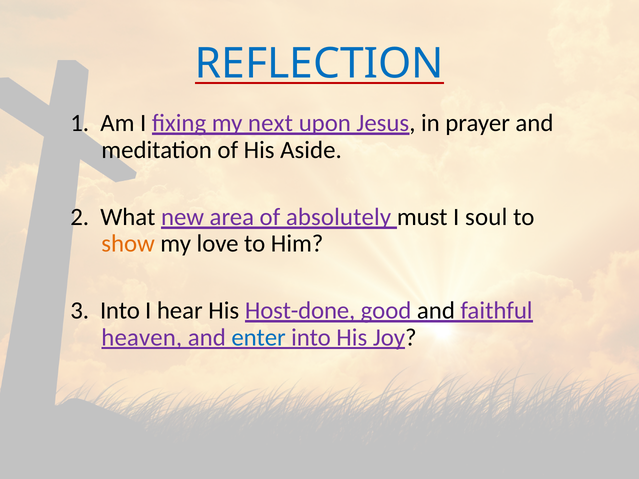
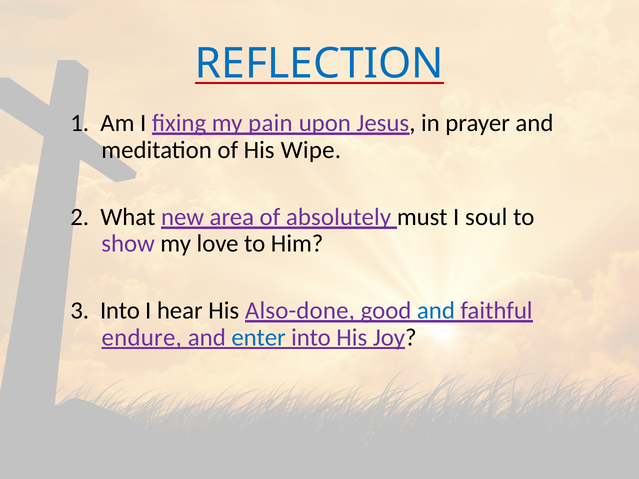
next: next -> pain
Aside: Aside -> Wipe
show colour: orange -> purple
Host-done: Host-done -> Also-done
and at (436, 311) colour: black -> blue
heaven: heaven -> endure
